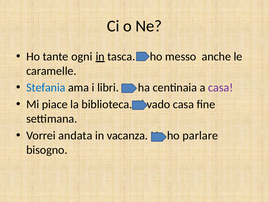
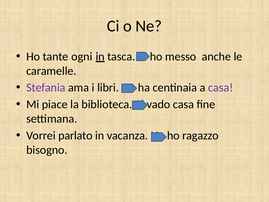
Stefania colour: blue -> purple
andata: andata -> parlato
parlare: parlare -> ragazzo
